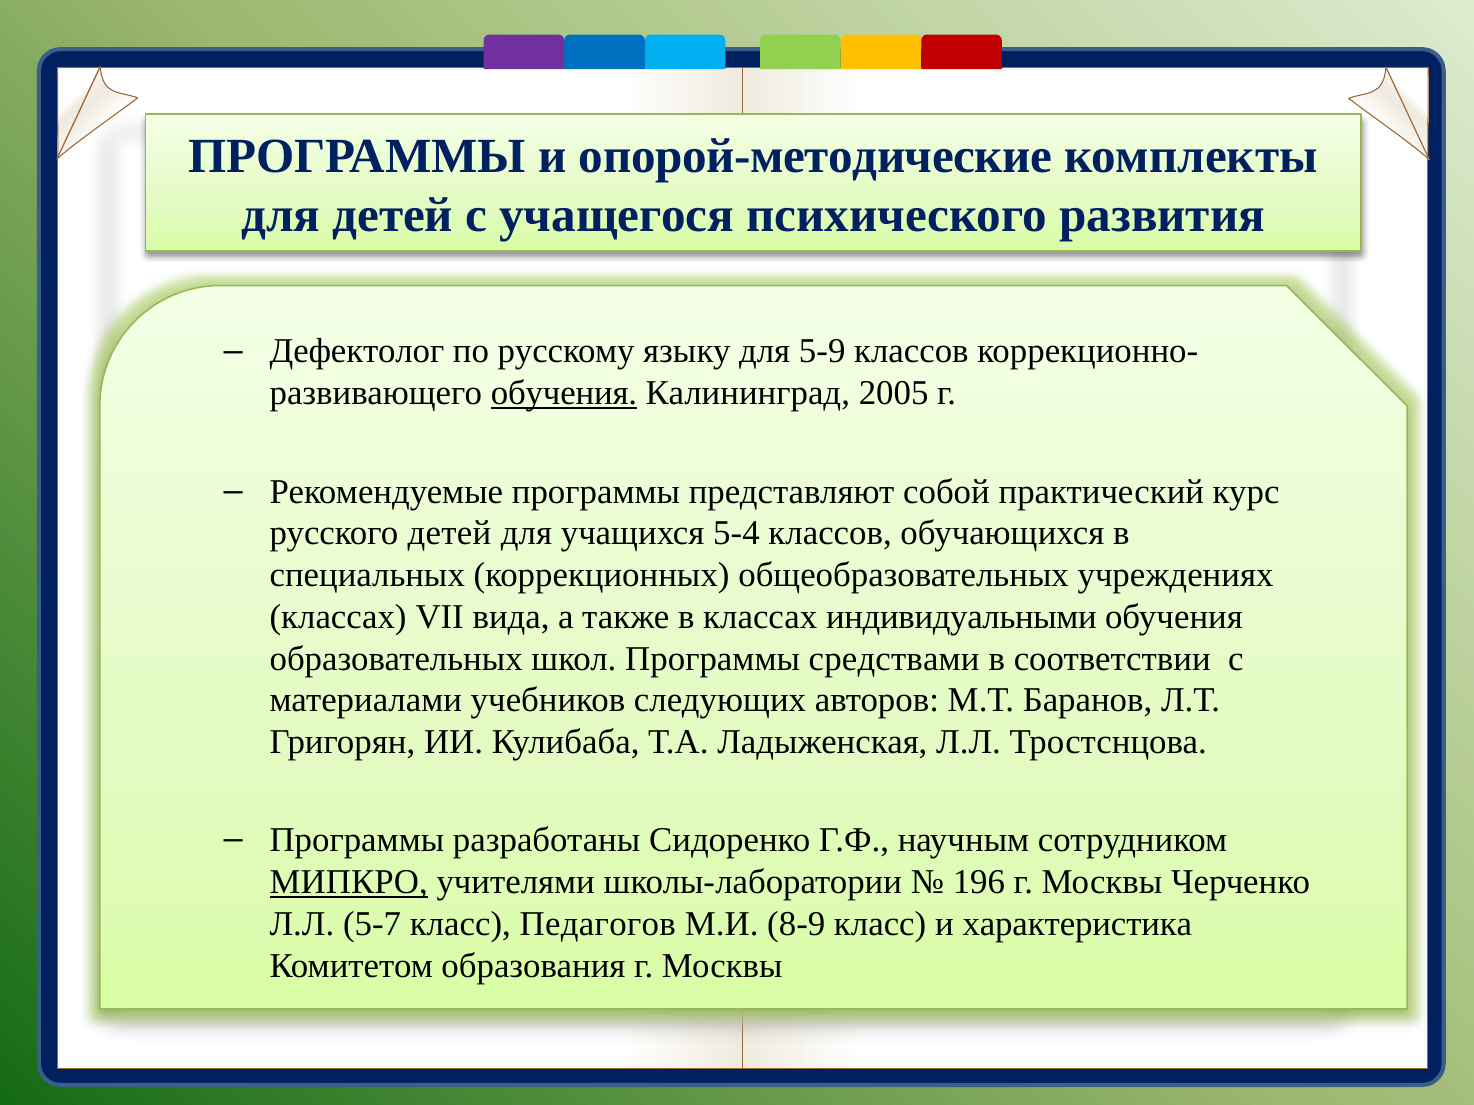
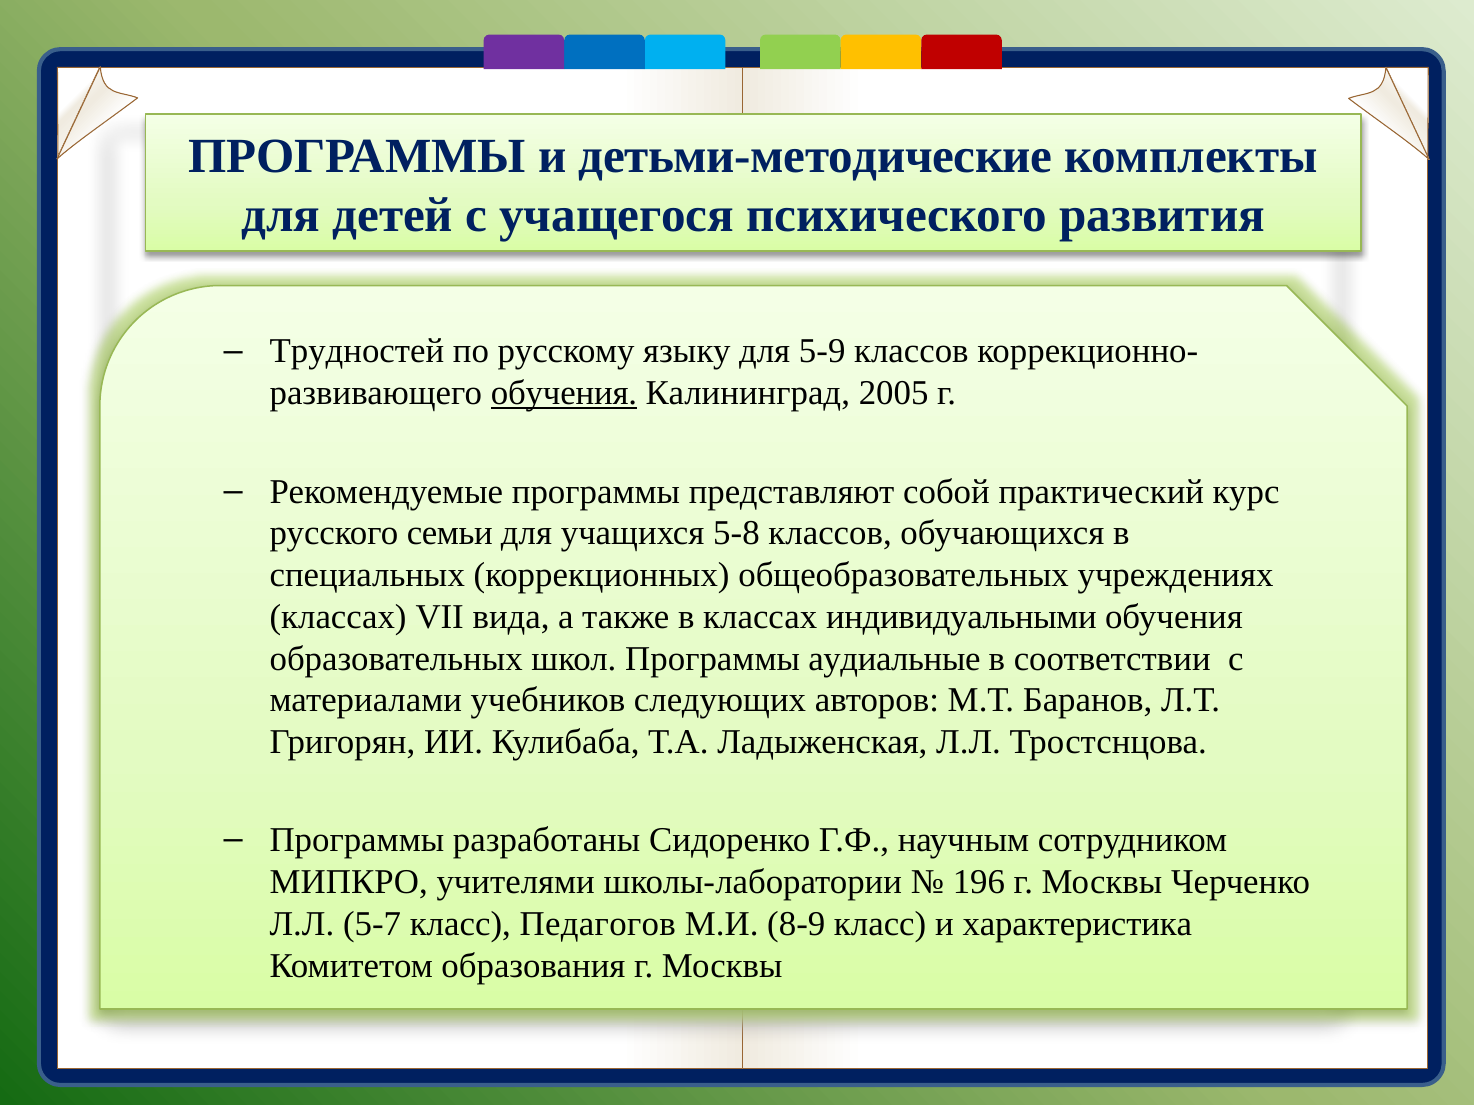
опорой-методические: опорой-методические -> детьми-методические
Дефектолог: Дефектолог -> Трудностей
русского детей: детей -> семьи
5-4: 5-4 -> 5-8
средствами: средствами -> аудиальные
МИПКРО underline: present -> none
